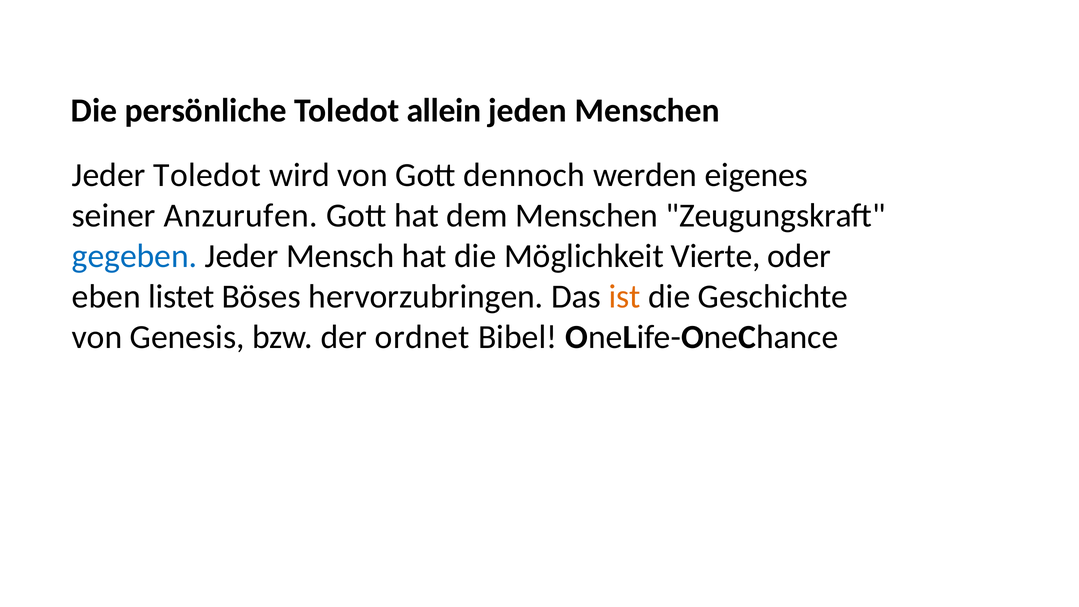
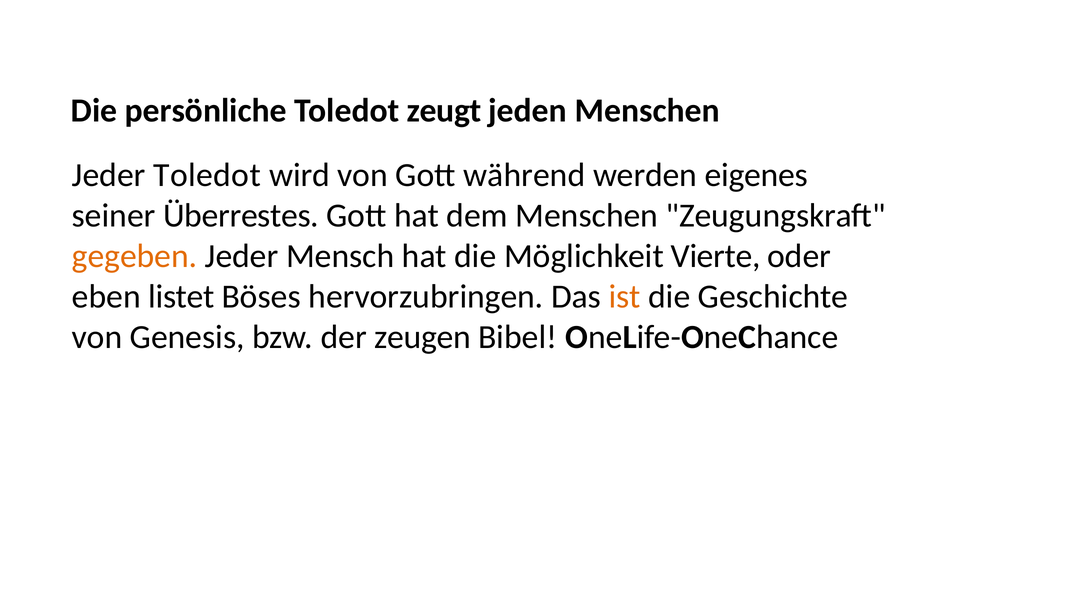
allein: allein -> zeugt
dennoch: dennoch -> während
Anzurufen: Anzurufen -> Überrestes
gegeben colour: blue -> orange
ordnet: ordnet -> zeugen
